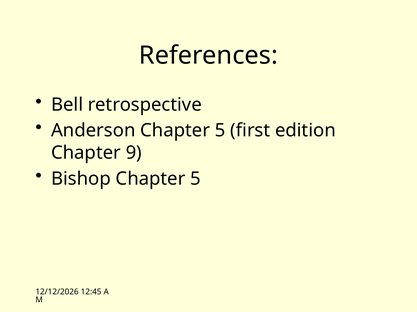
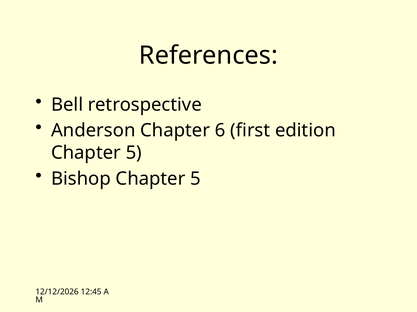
Anderson Chapter 5: 5 -> 6
9 at (134, 153): 9 -> 5
